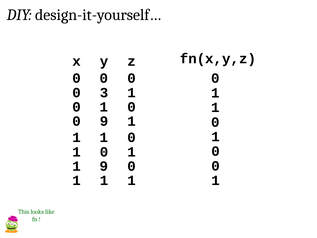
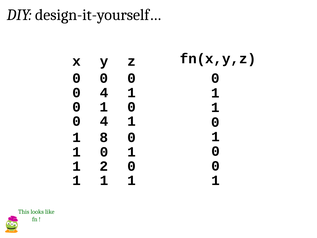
3 at (104, 93): 3 -> 4
9 at (104, 121): 9 -> 4
1 at (104, 137): 1 -> 8
1 9: 9 -> 2
